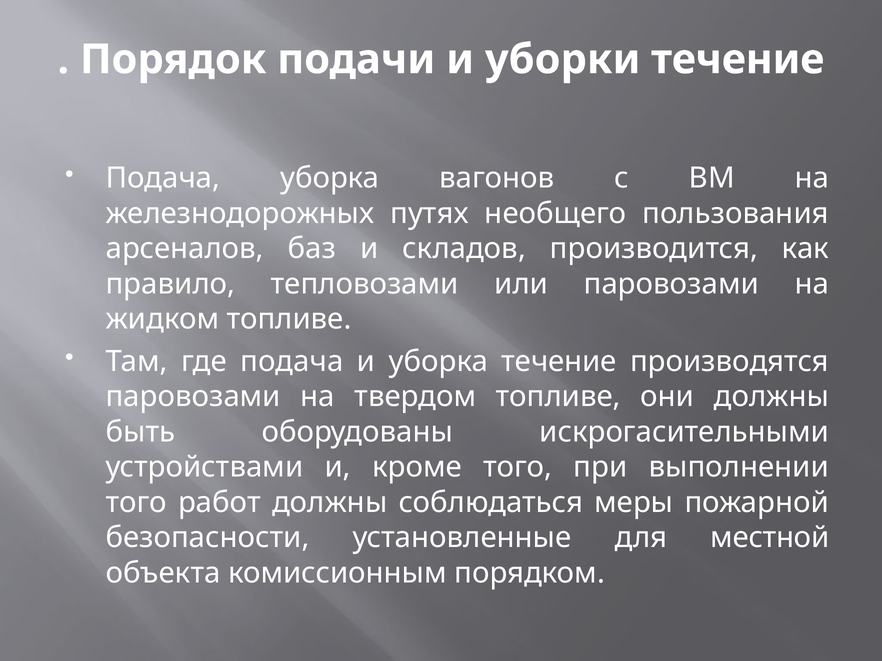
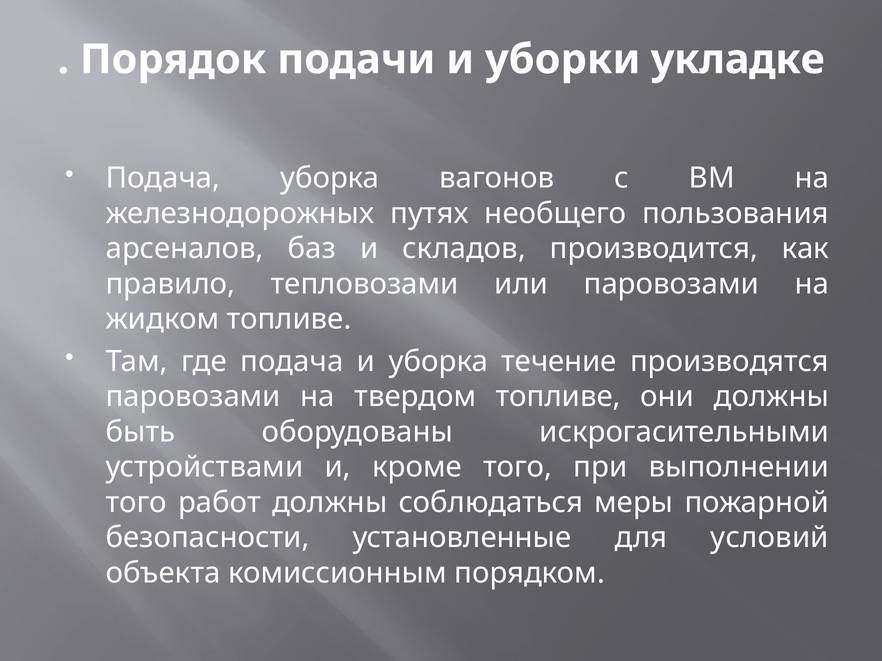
уборки течение: течение -> укладке
местной: местной -> условий
